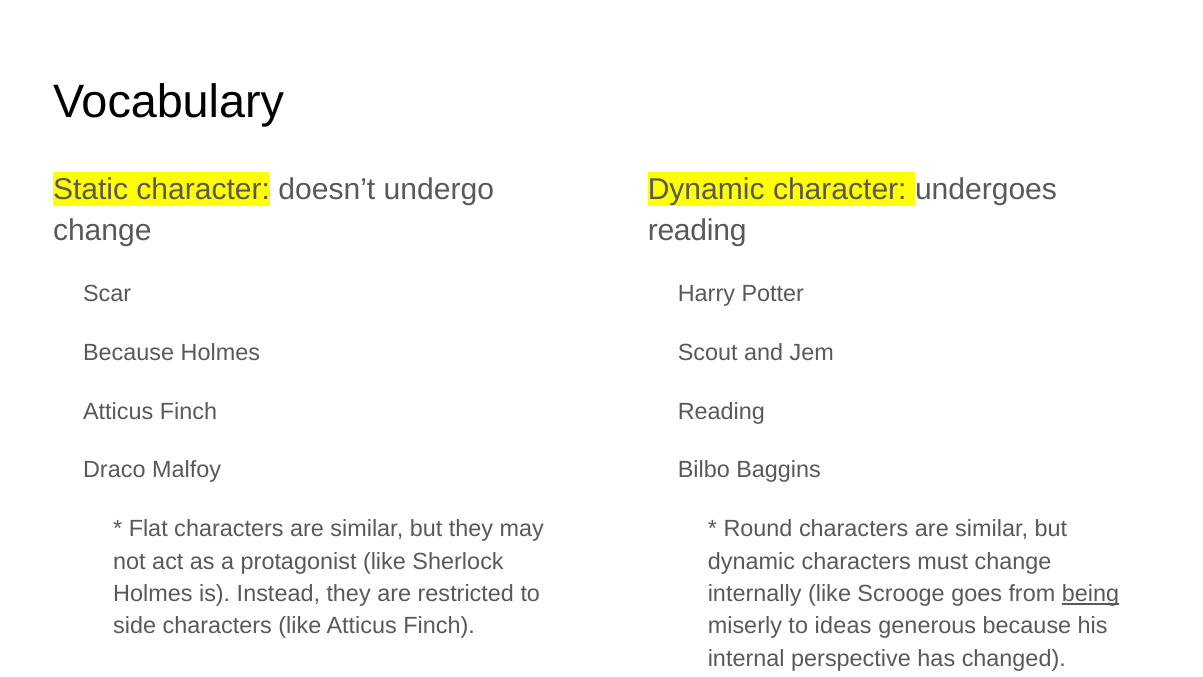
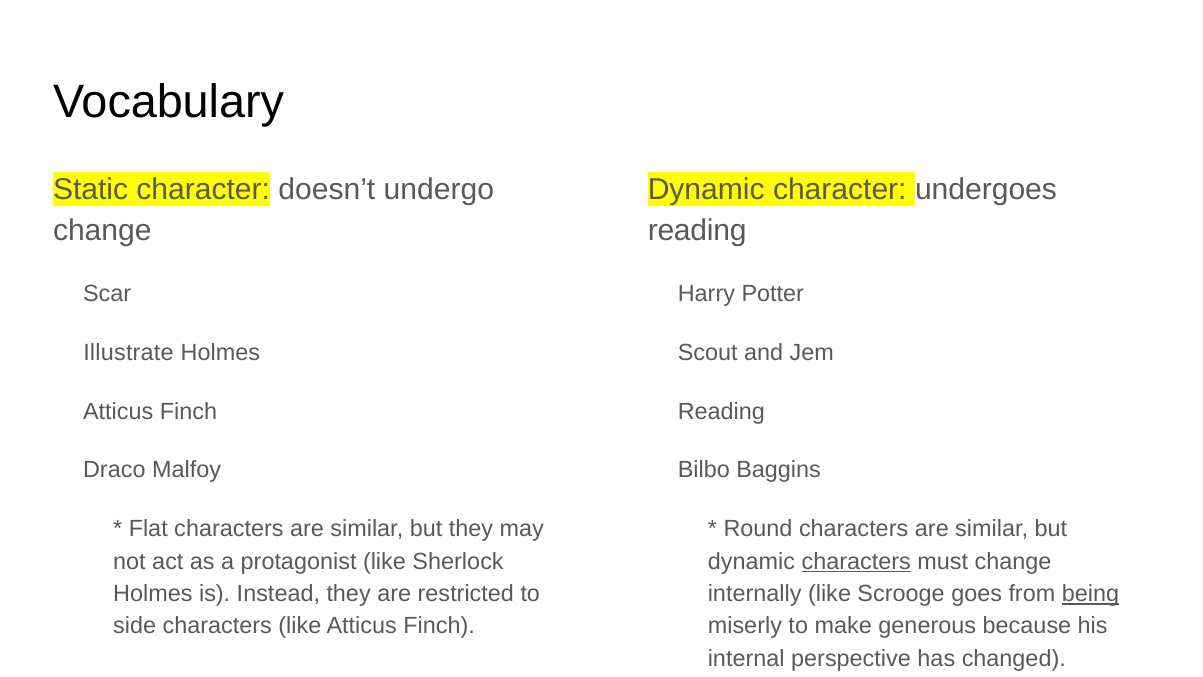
Because at (129, 352): Because -> Illustrate
characters at (856, 561) underline: none -> present
ideas: ideas -> make
